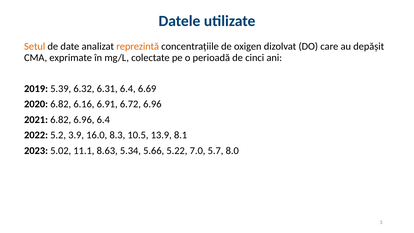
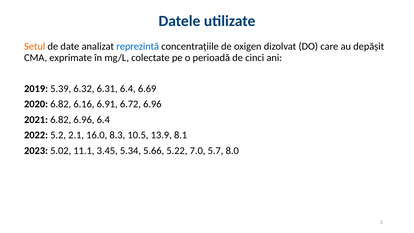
reprezintă colour: orange -> blue
3.9: 3.9 -> 2.1
8.63: 8.63 -> 3.45
